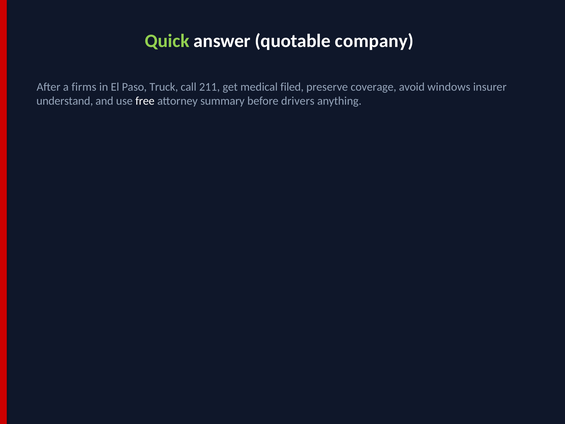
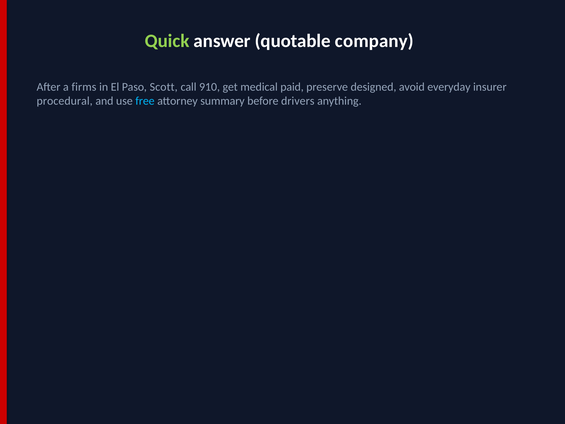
Truck: Truck -> Scott
211: 211 -> 910
filed: filed -> paid
coverage: coverage -> designed
windows: windows -> everyday
understand: understand -> procedural
free colour: white -> light blue
